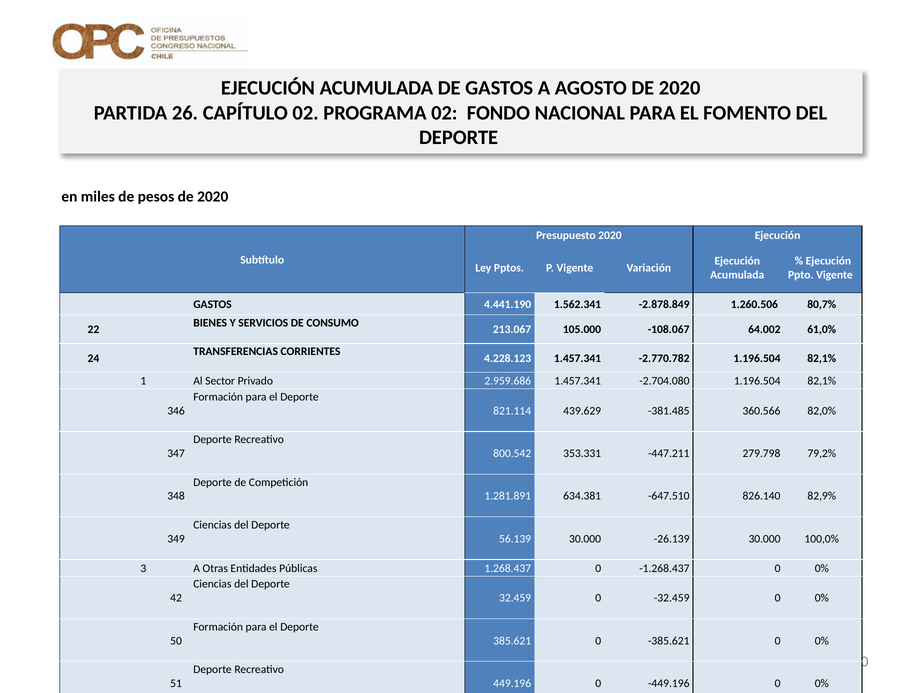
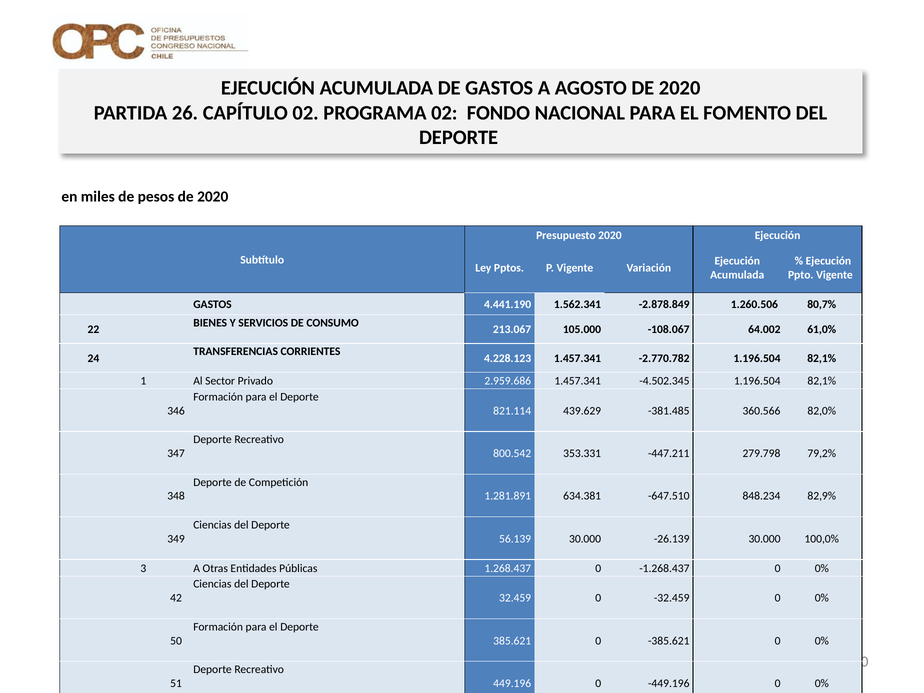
-2.704.080: -2.704.080 -> -4.502.345
826.140: 826.140 -> 848.234
